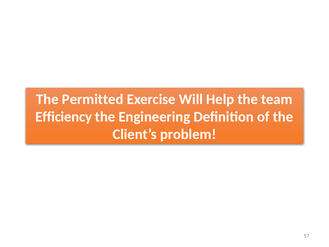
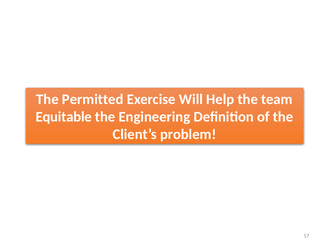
Efficiency: Efficiency -> Equitable
